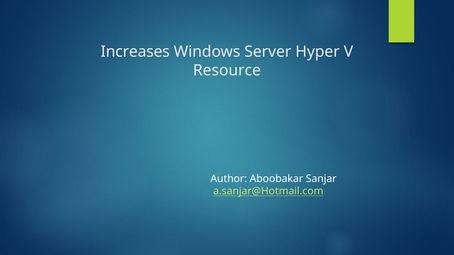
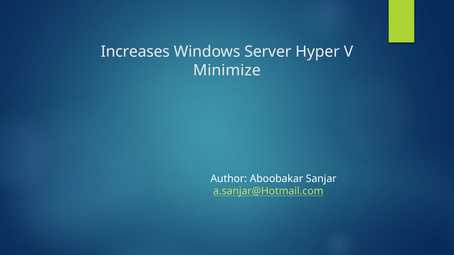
Resource: Resource -> Minimize
